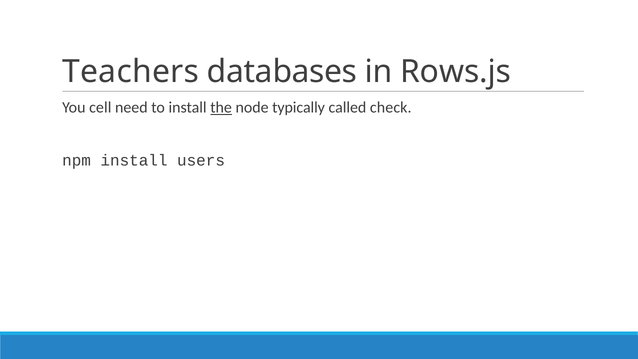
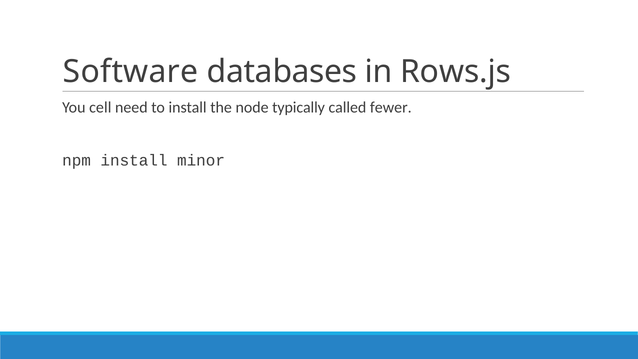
Teachers: Teachers -> Software
the underline: present -> none
check: check -> fewer
users: users -> minor
